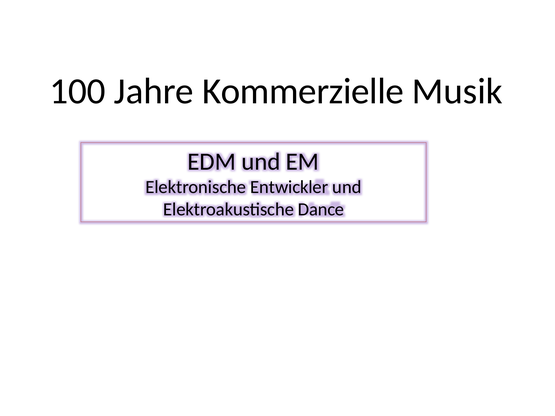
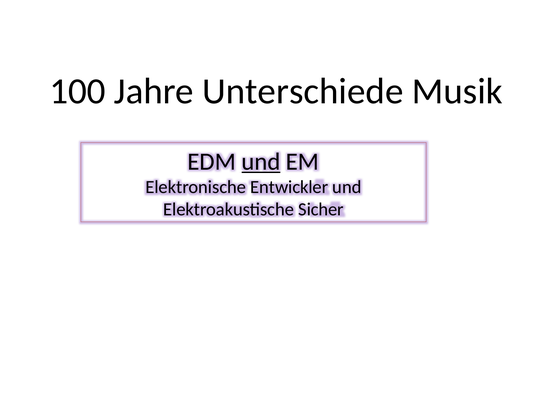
Kommerzielle: Kommerzielle -> Unterschiede
und at (261, 162) underline: none -> present
Dance: Dance -> Sicher
